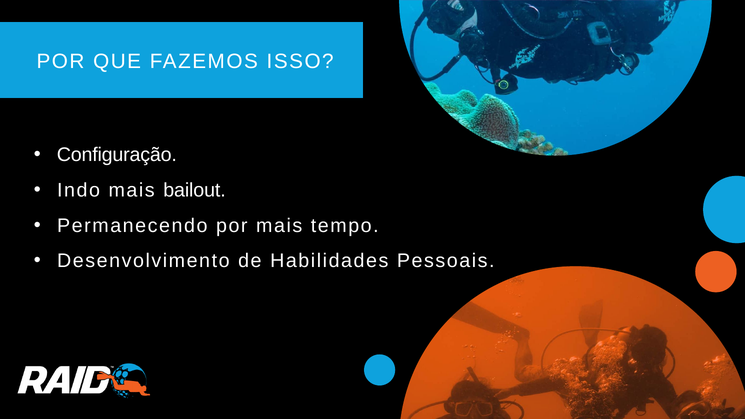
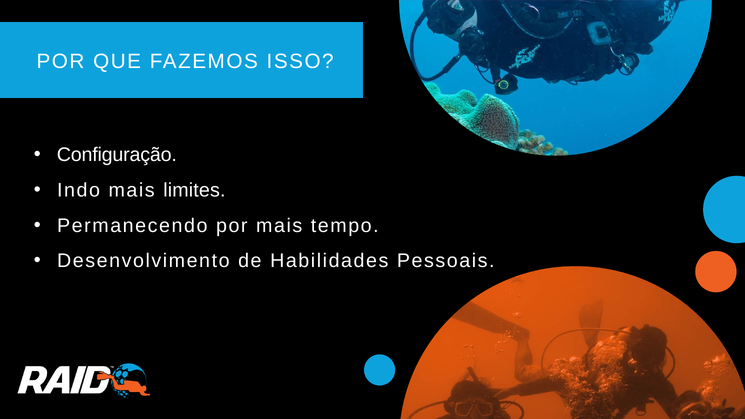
bailout: bailout -> limites
